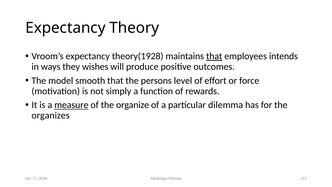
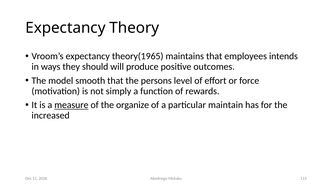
theory(1928: theory(1928 -> theory(1965
that at (214, 56) underline: present -> none
wishes: wishes -> should
dilemma: dilemma -> maintain
organizes: organizes -> increased
